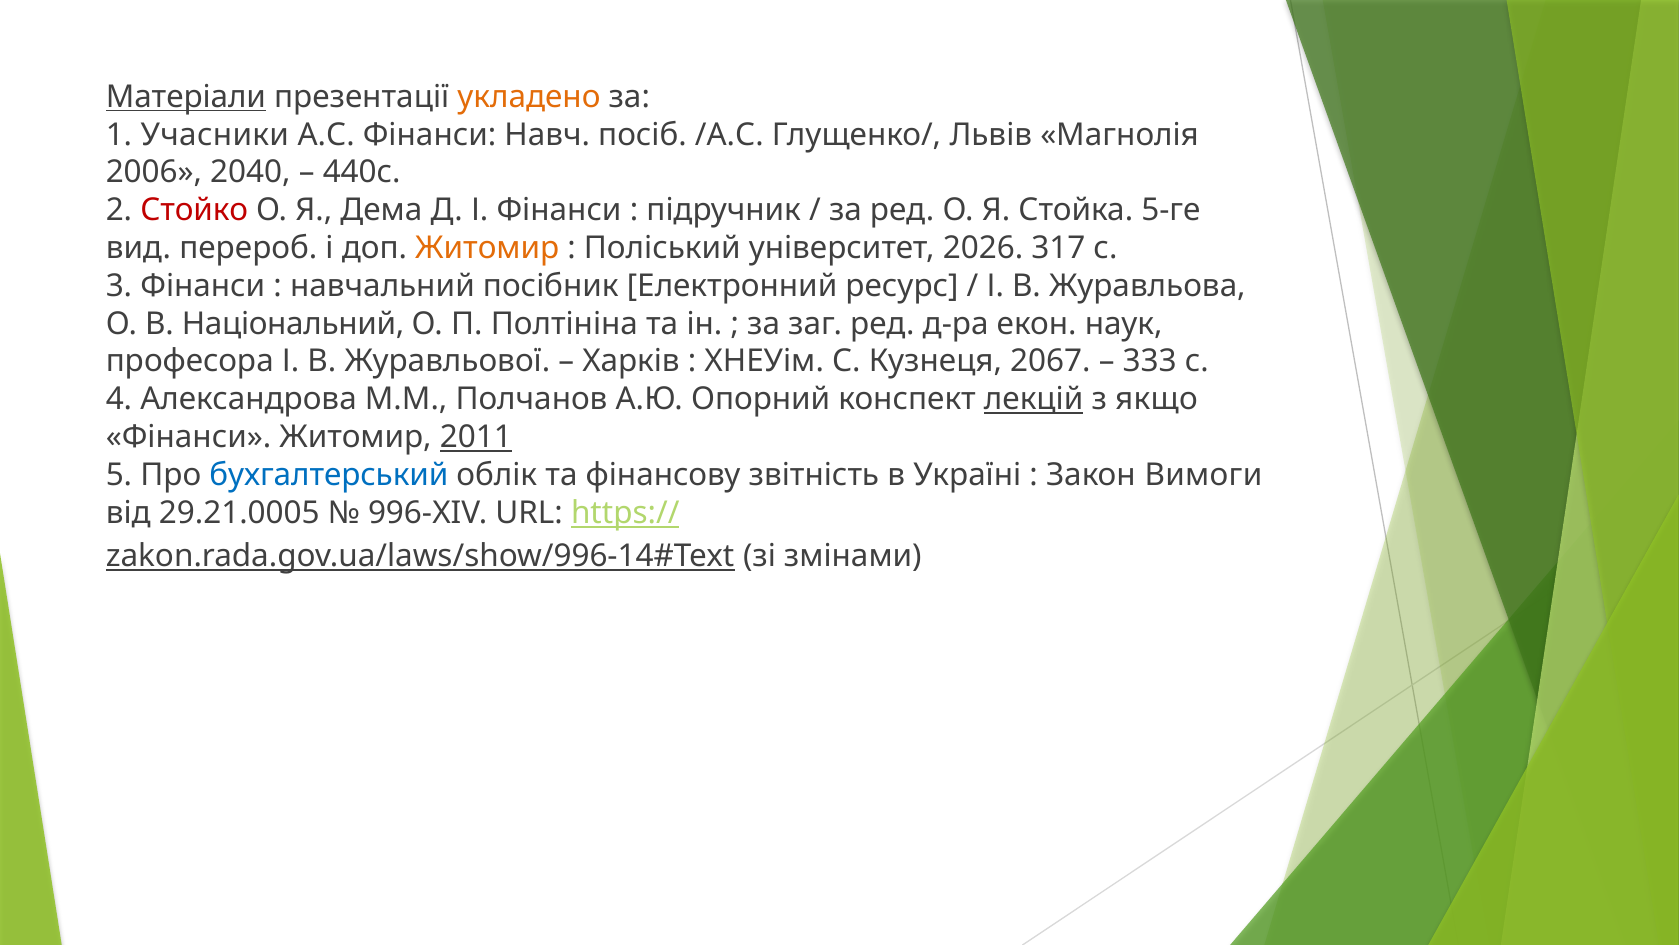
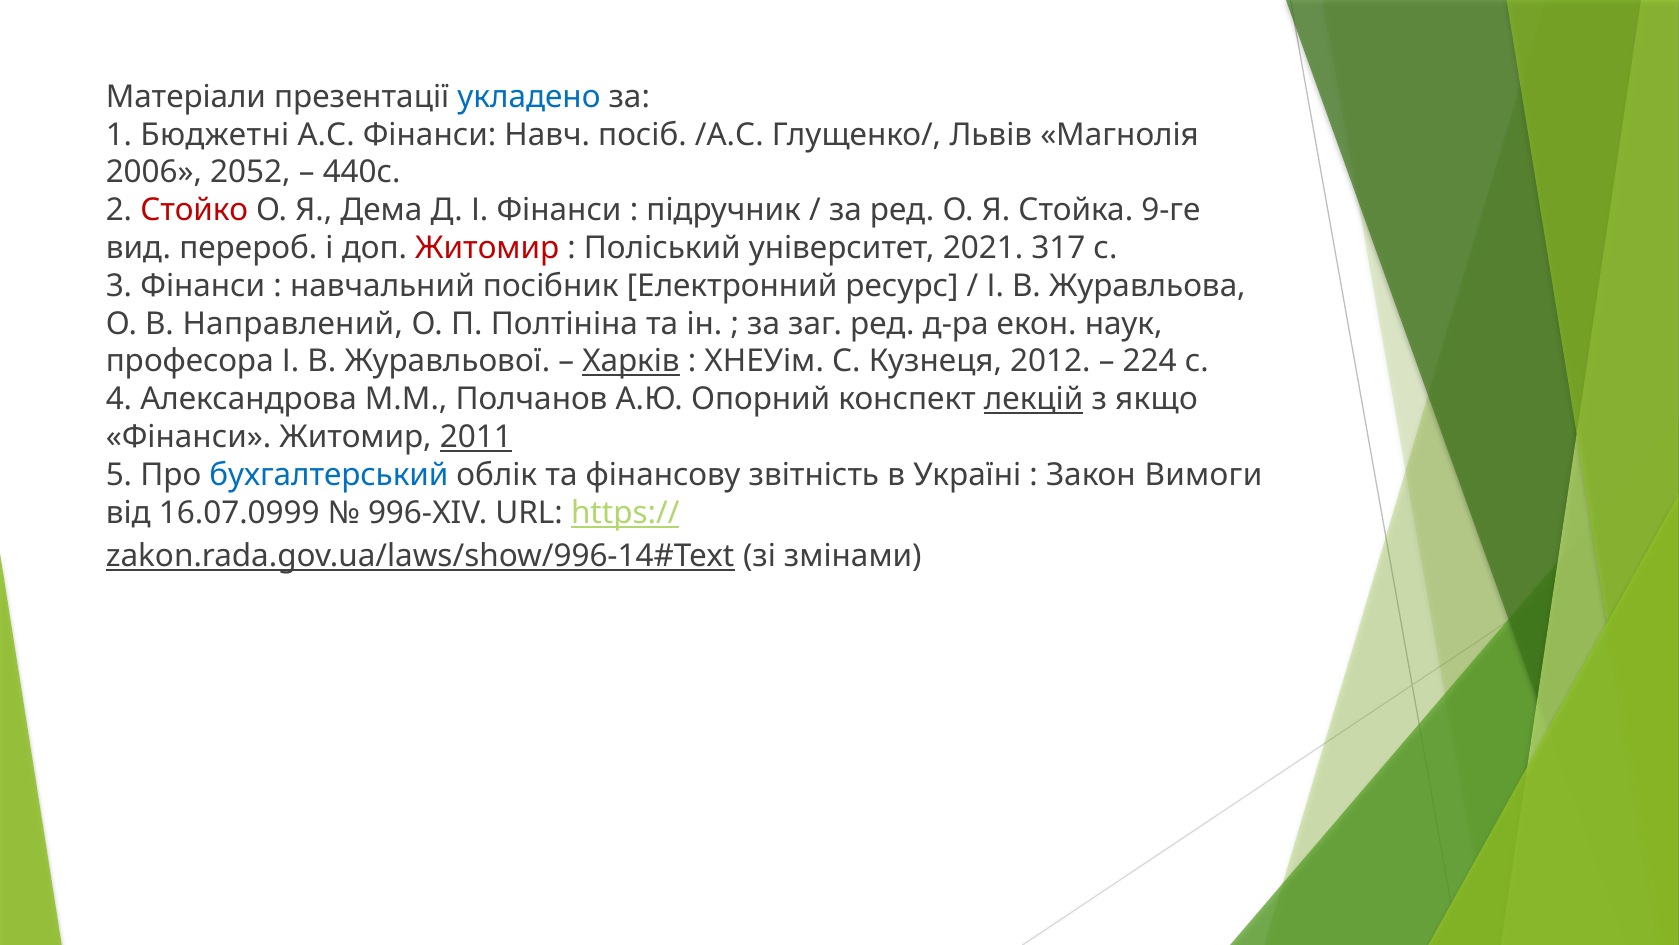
Матеріали underline: present -> none
укладено colour: orange -> blue
Учасники: Учасники -> Бюджетні
2040: 2040 -> 2052
5-ге: 5-ге -> 9-ге
Житомир at (487, 248) colour: orange -> red
2026: 2026 -> 2021
Національний: Національний -> Направлений
Харків underline: none -> present
2067: 2067 -> 2012
333: 333 -> 224
29.21.0005: 29.21.0005 -> 16.07.0999
